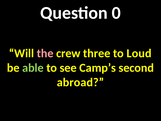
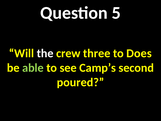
0: 0 -> 5
the colour: pink -> white
Loud: Loud -> Does
abroad: abroad -> poured
